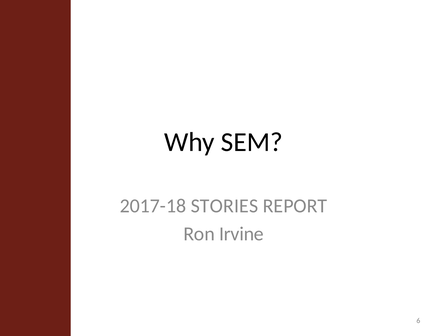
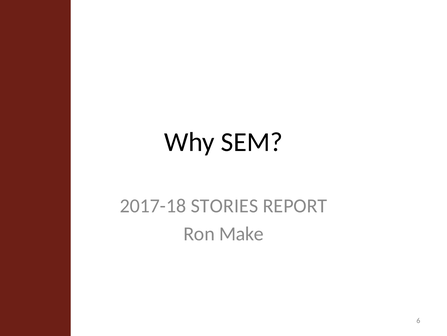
Irvine: Irvine -> Make
